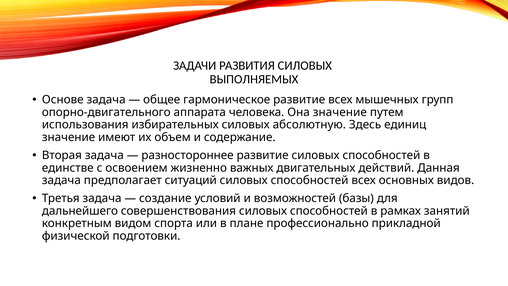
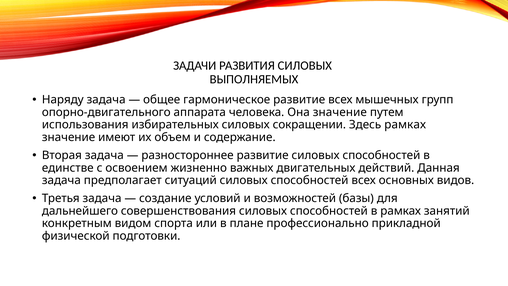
Основе: Основе -> Наряду
абсолютную: абсолютную -> сокращении
Здесь единиц: единиц -> рамках
